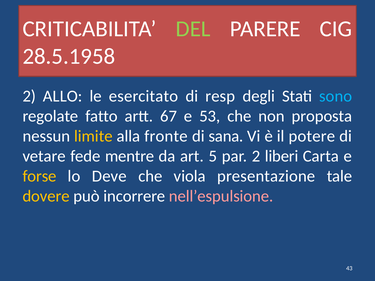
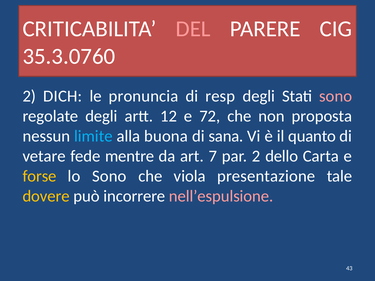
DEL colour: light green -> pink
28.5.1958: 28.5.1958 -> 35.3.0760
ALLO: ALLO -> DICH
esercitato: esercitato -> pronuncia
sono at (336, 96) colour: light blue -> pink
regolate fatto: fatto -> degli
67: 67 -> 12
53: 53 -> 72
limite colour: yellow -> light blue
fronte: fronte -> buona
potere: potere -> quanto
5: 5 -> 7
liberi: liberi -> dello
lo Deve: Deve -> Sono
